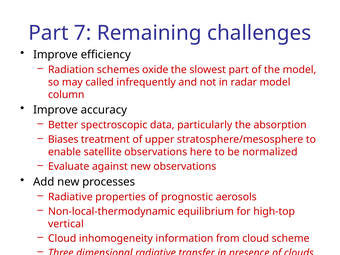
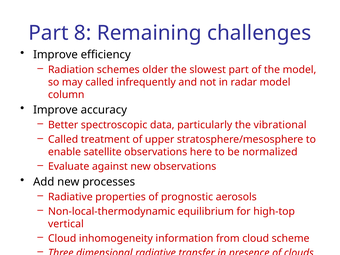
7: 7 -> 8
oxide: oxide -> older
absorption: absorption -> vibrational
Biases at (63, 140): Biases -> Called
